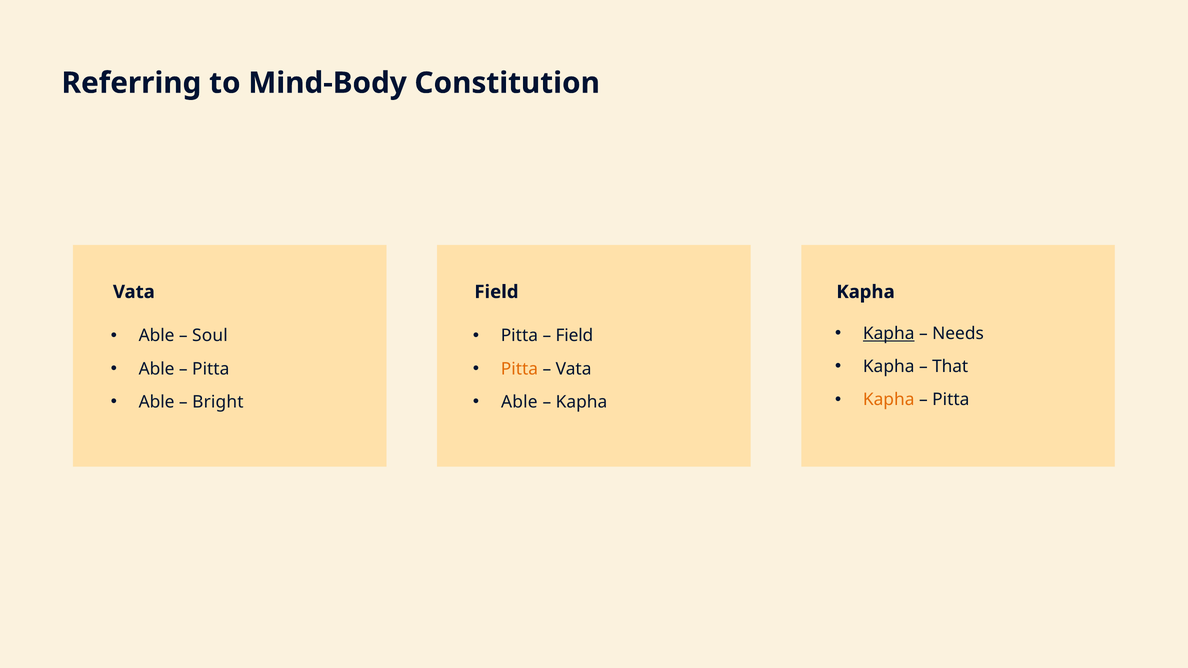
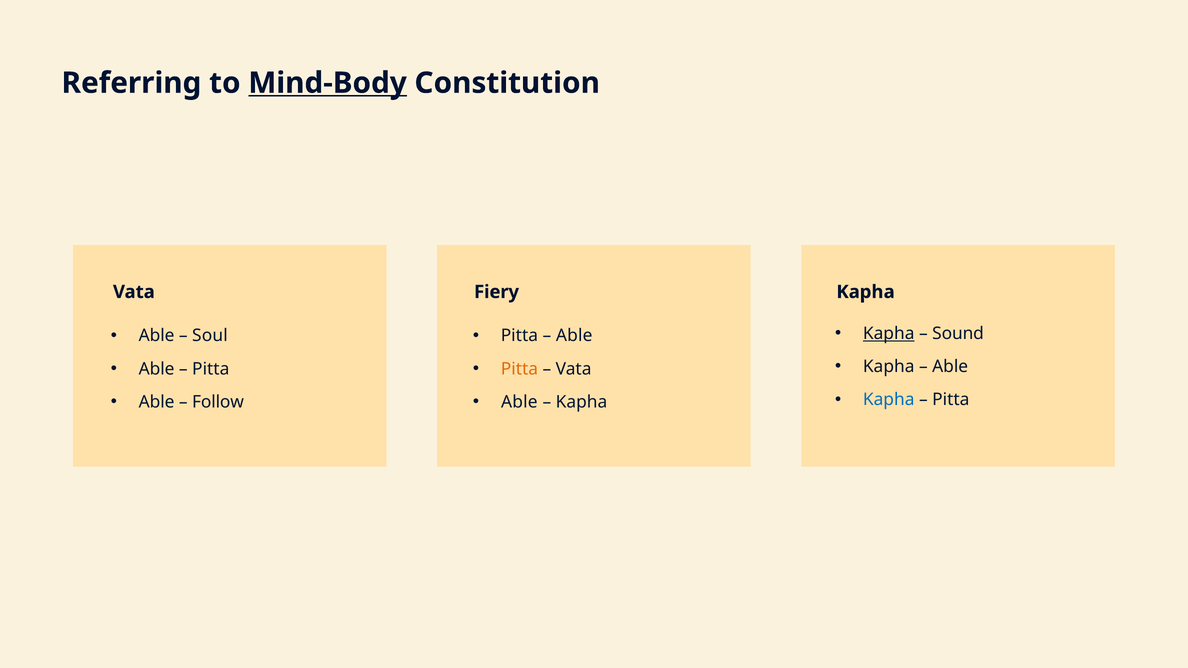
Mind-Body underline: none -> present
Vata Field: Field -> Fiery
Needs: Needs -> Sound
Field at (574, 336): Field -> Able
That at (950, 367): That -> Able
Kapha at (889, 400) colour: orange -> blue
Bright: Bright -> Follow
